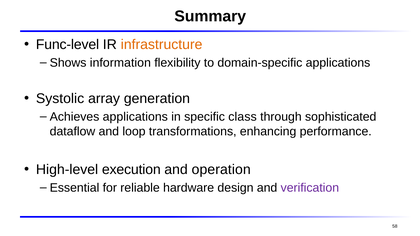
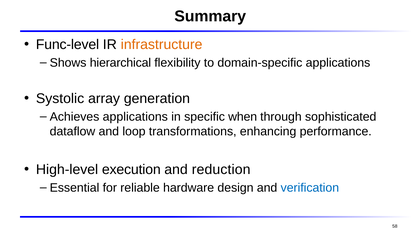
information: information -> hierarchical
class: class -> when
operation: operation -> reduction
verification colour: purple -> blue
